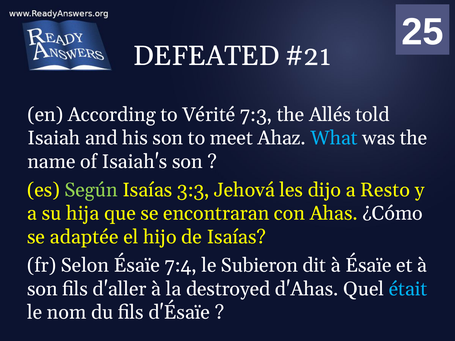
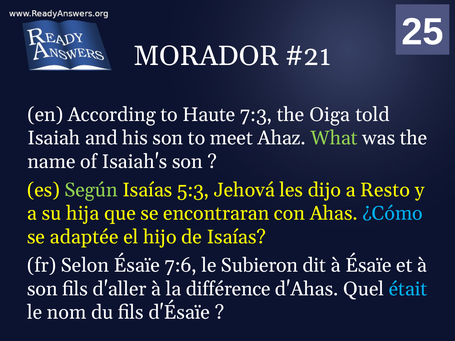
DEFEATED: DEFEATED -> MORADOR
Vérité: Vérité -> Haute
Allés: Allés -> Oiga
What colour: light blue -> light green
3:3: 3:3 -> 5:3
¿Cómo colour: white -> light blue
7:4: 7:4 -> 7:6
destroyed: destroyed -> différence
